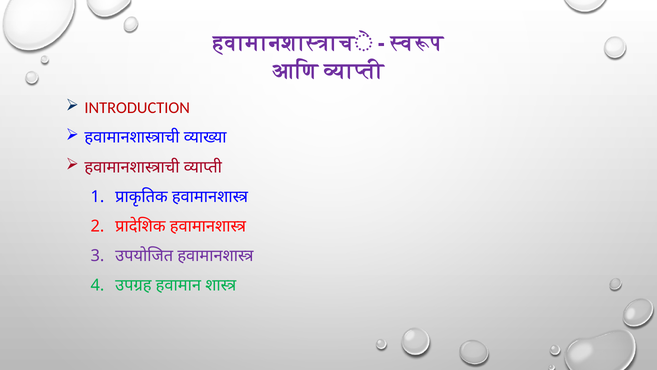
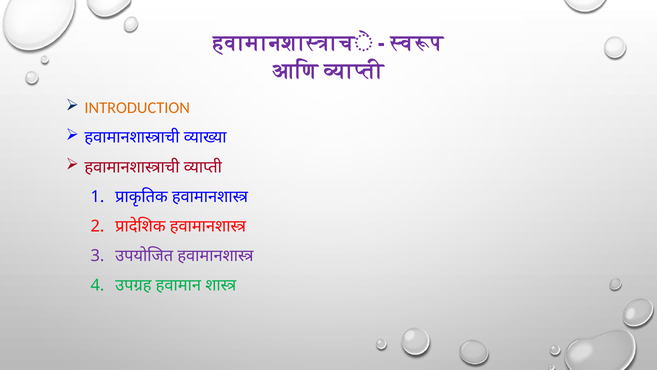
INTRODUCTION colour: red -> orange
